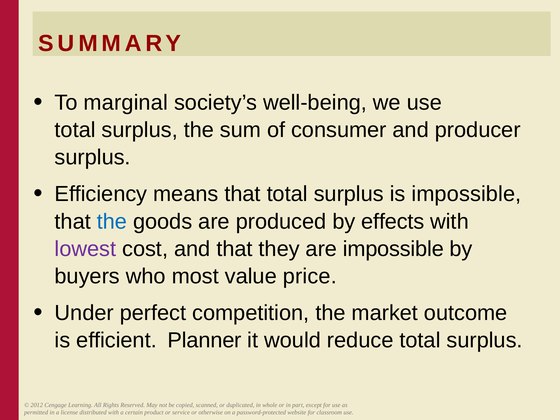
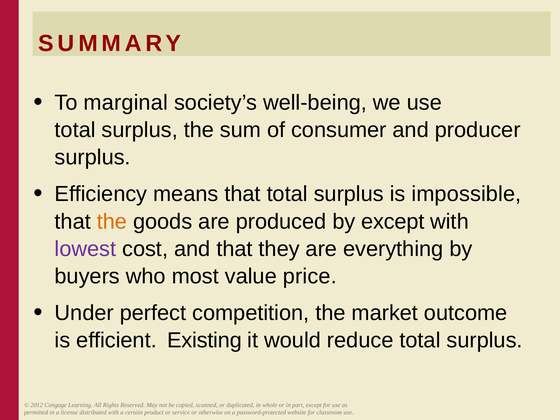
the at (112, 222) colour: blue -> orange
by effects: effects -> except
are impossible: impossible -> everything
Planner: Planner -> Existing
